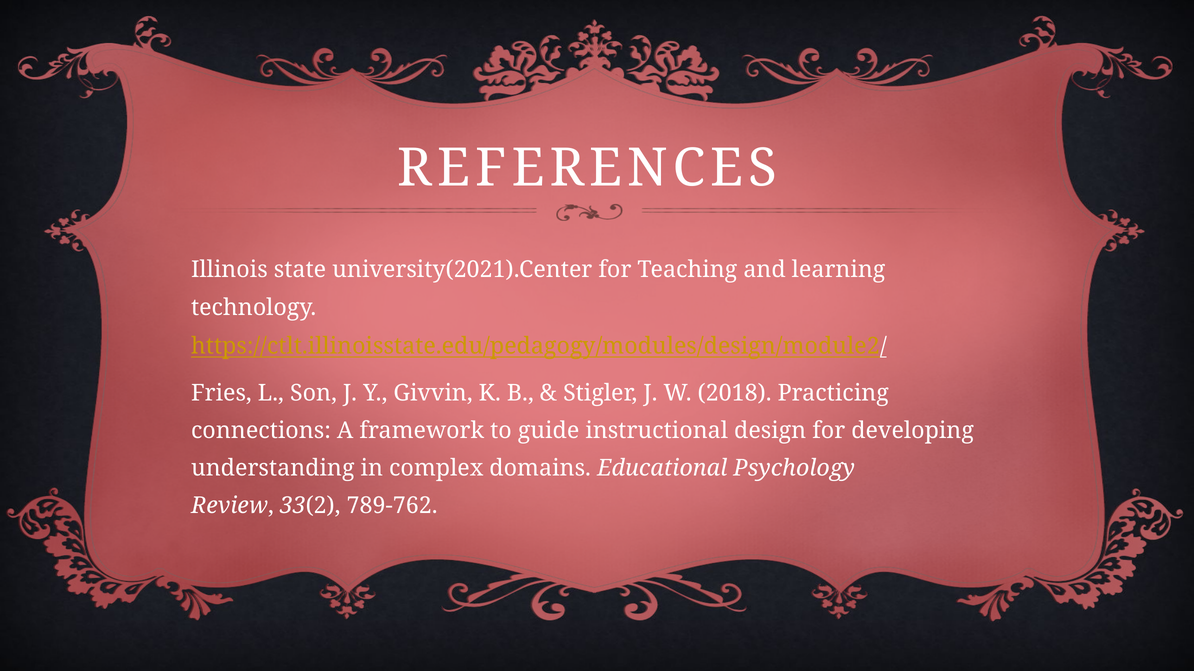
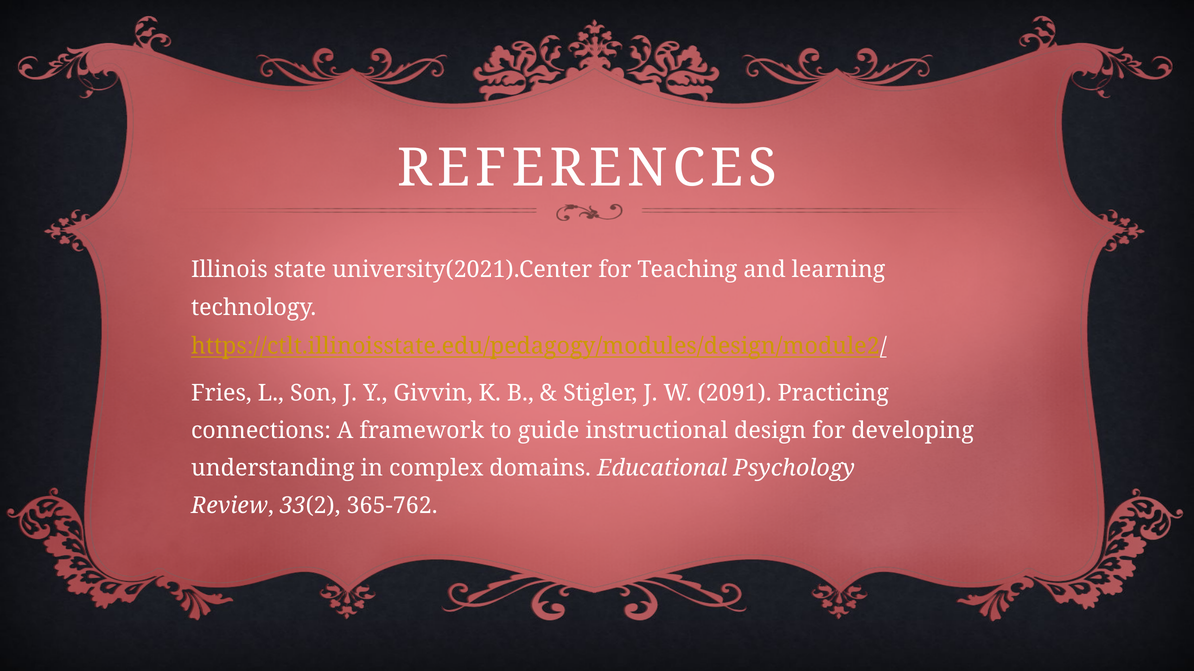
2018: 2018 -> 2091
789-762: 789-762 -> 365-762
